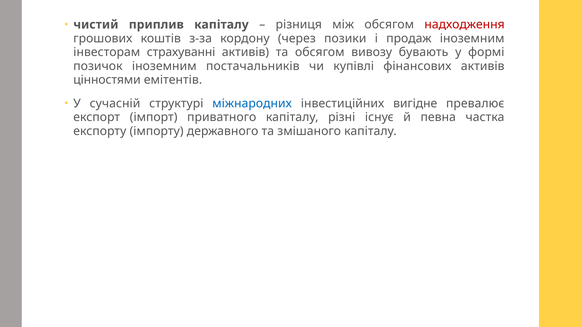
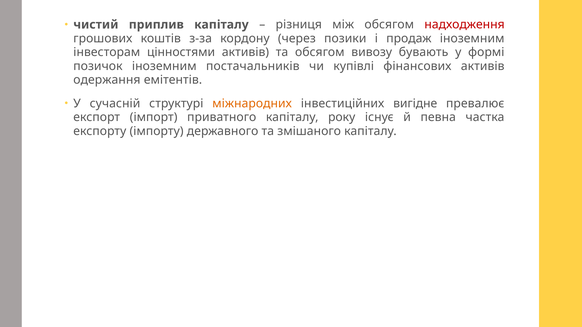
страхуванні: страхуванні -> цінностями
цінностями: цінностями -> одержання
міжнародних colour: blue -> orange
різні: різні -> року
